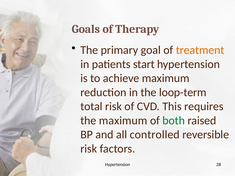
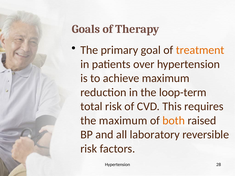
start: start -> over
both colour: green -> orange
controlled: controlled -> laboratory
